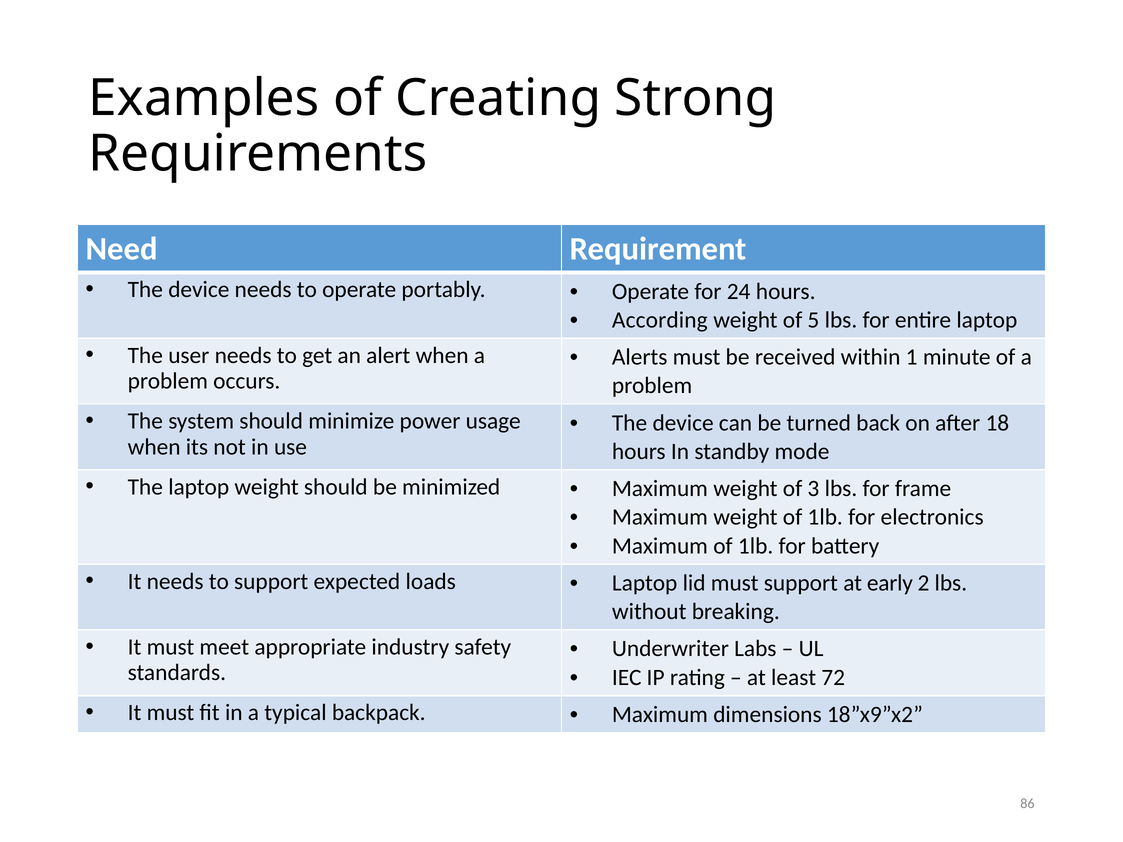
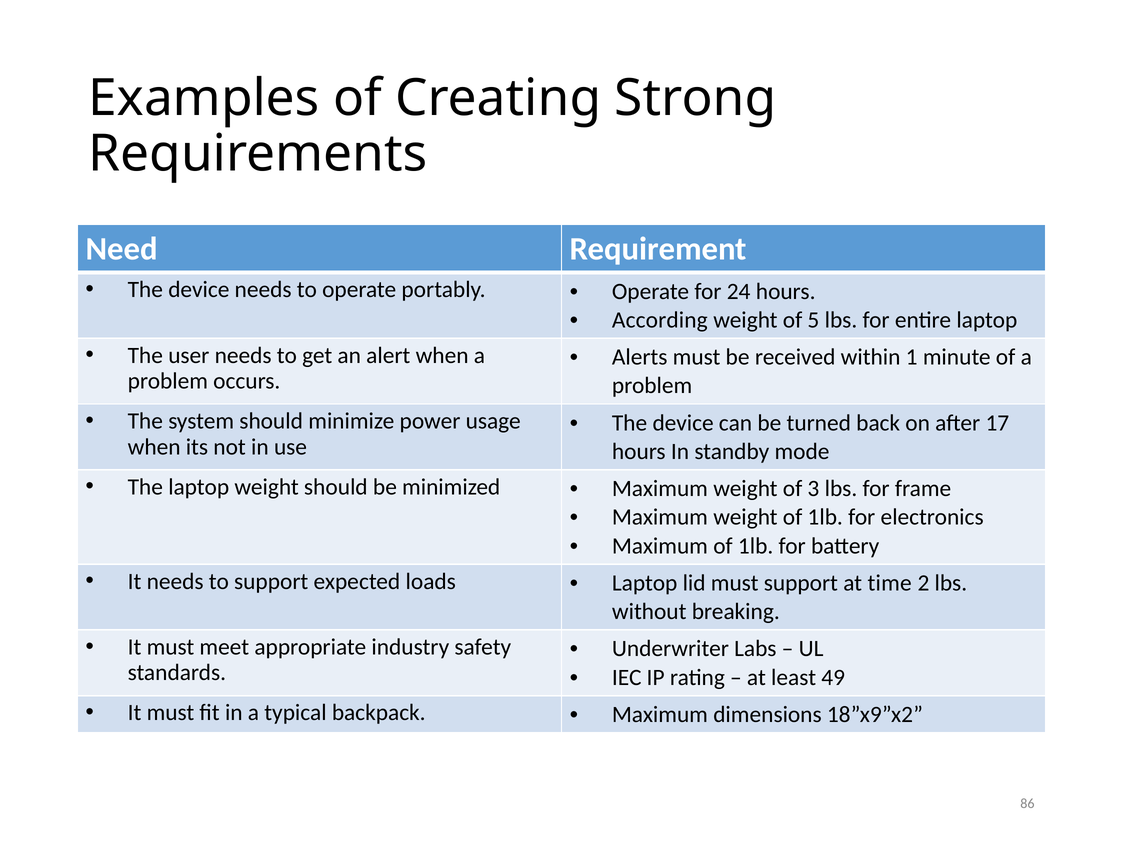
18: 18 -> 17
early: early -> time
72: 72 -> 49
